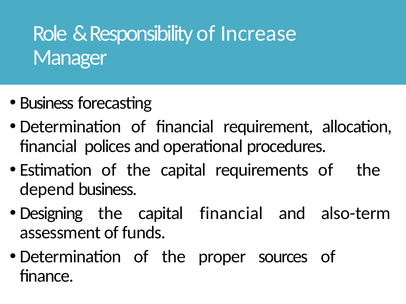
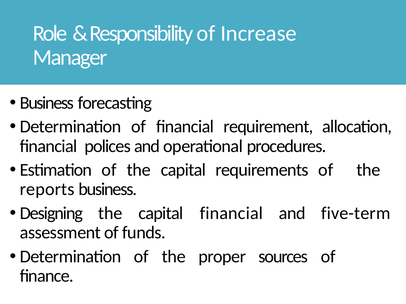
depend: depend -> reports
also-term: also-term -> five-term
